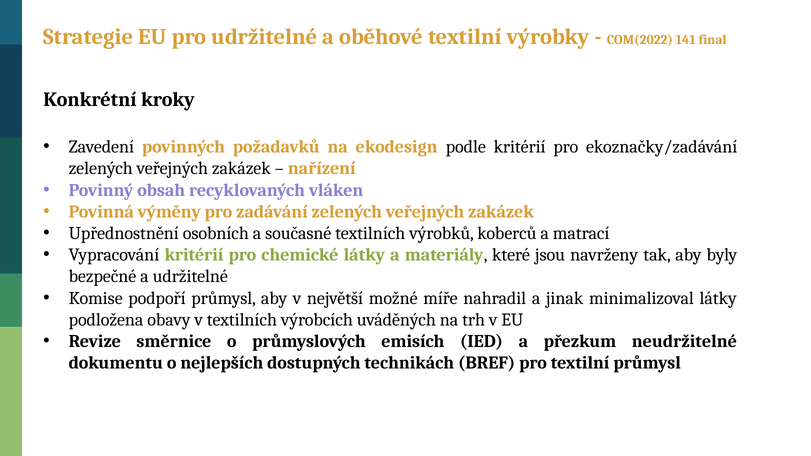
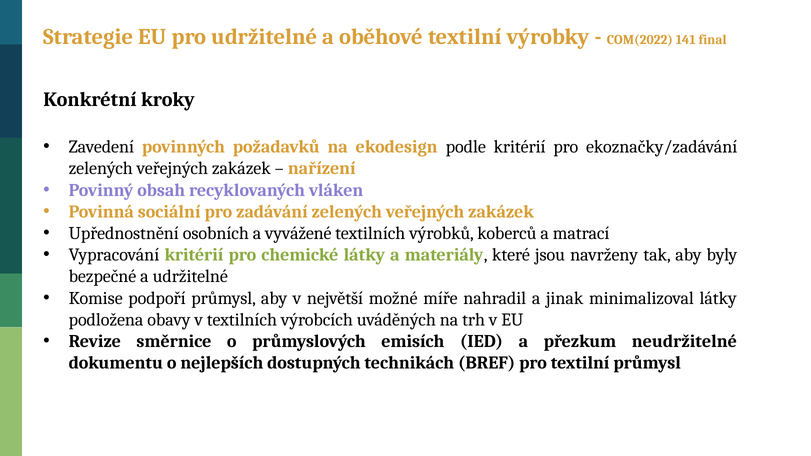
výměny: výměny -> sociální
současné: současné -> vyvážené
